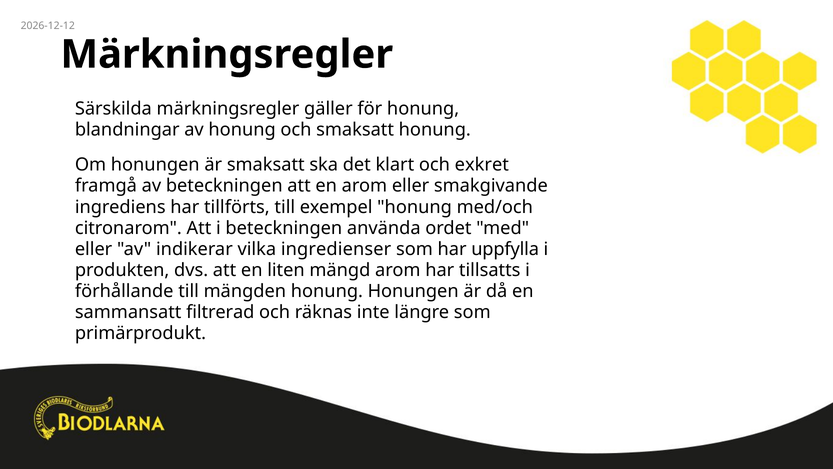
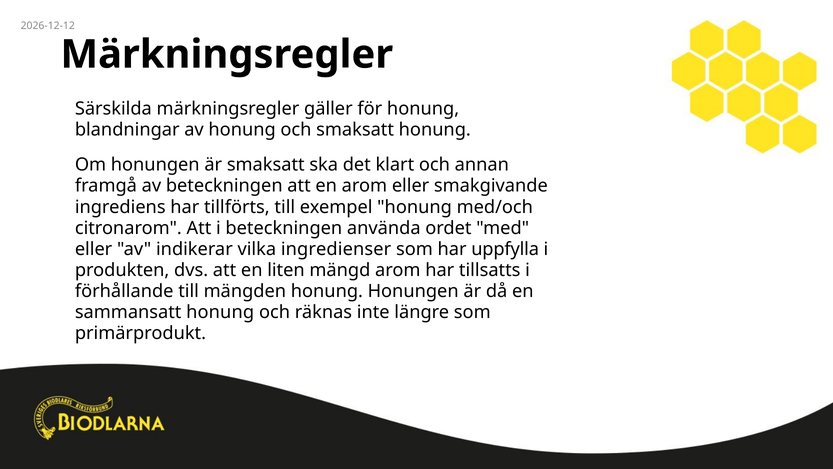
exkret: exkret -> annan
sammansatt filtrerad: filtrerad -> honung
